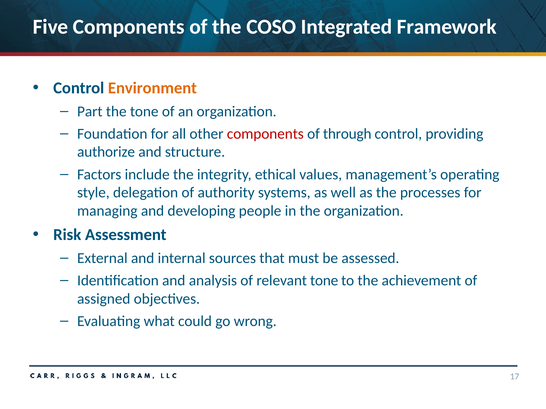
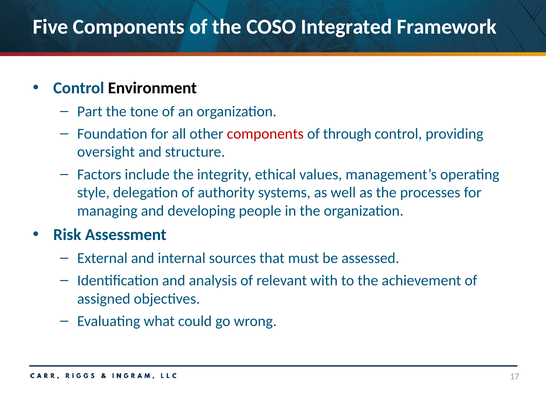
Environment colour: orange -> black
authorize: authorize -> oversight
relevant tone: tone -> with
